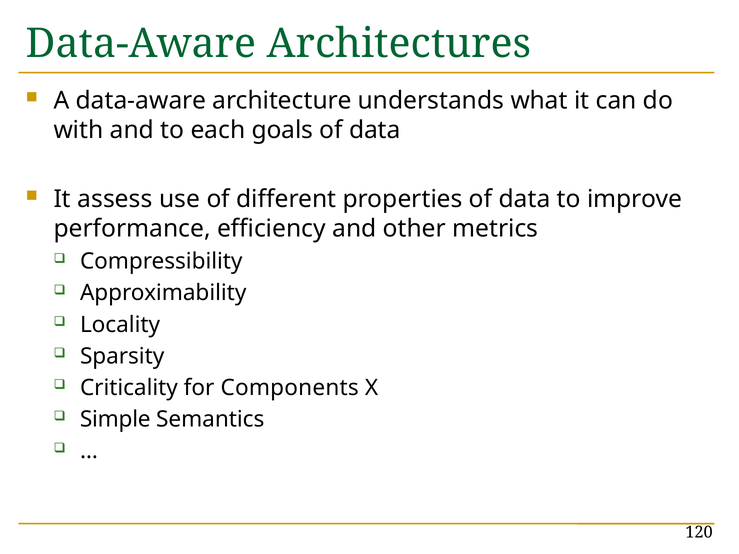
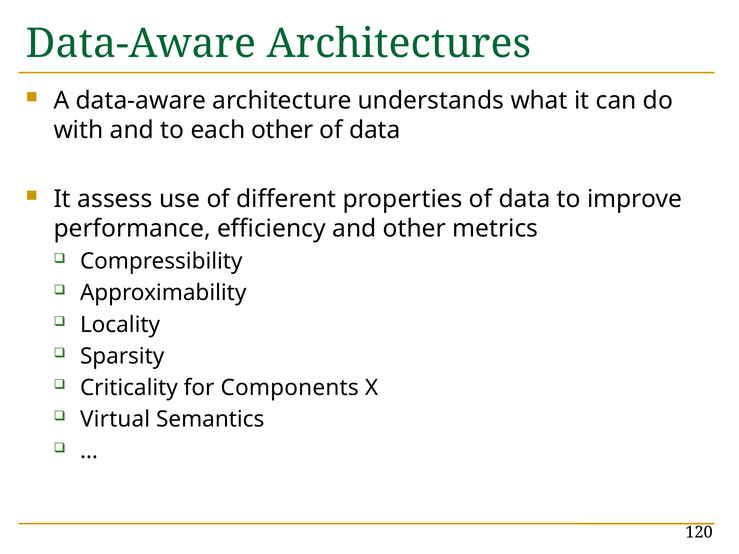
each goals: goals -> other
Simple: Simple -> Virtual
